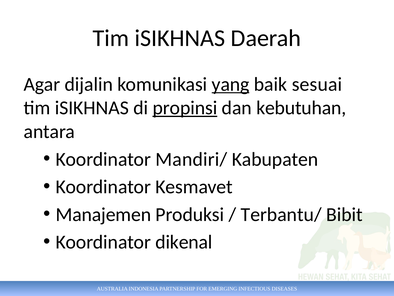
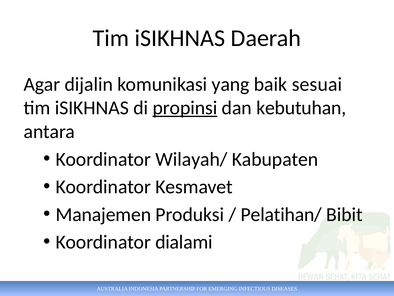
yang underline: present -> none
Mandiri/: Mandiri/ -> Wilayah/
Terbantu/: Terbantu/ -> Pelatihan/
dikenal: dikenal -> dialami
